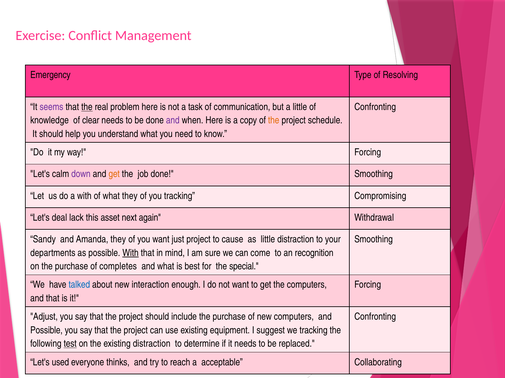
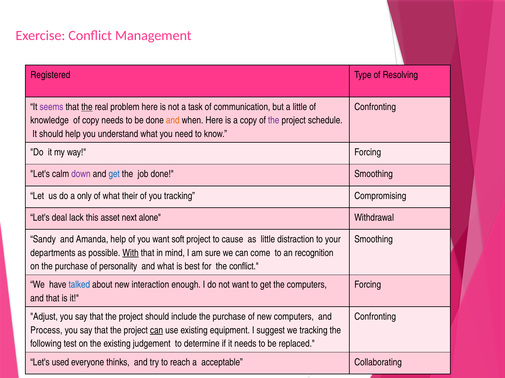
Emergency: Emergency -> Registered
of clear: clear -> copy
and at (173, 121) colour: purple -> orange
the at (274, 121) colour: orange -> purple
get at (114, 174) colour: orange -> blue
a with: with -> only
what they: they -> their
again: again -> alone
Amanda they: they -> help
just: just -> soft
completes: completes -> personality
the special: special -> conflict
Possible at (46, 331): Possible -> Process
can at (157, 331) underline: none -> present
test underline: present -> none
existing distraction: distraction -> judgement
